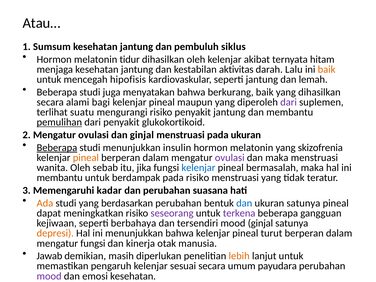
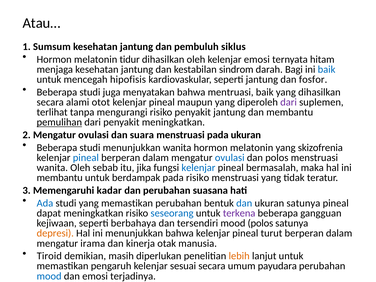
kelenjar akibat: akibat -> emosi
aktivitas: aktivitas -> sindrom
Lalu: Lalu -> Bagi
baik at (327, 69) colour: orange -> blue
lemah: lemah -> fosfor
berkurang: berkurang -> mentruasi
bagi: bagi -> otot
suatu: suatu -> tanpa
penyakit glukokortikoid: glukokortikoid -> meningkatkan
dan ginjal: ginjal -> suara
Beberapa at (57, 148) underline: present -> none
menunjukkan insulin: insulin -> wanita
pineal at (86, 158) colour: orange -> blue
ovulasi at (230, 158) colour: purple -> blue
dan maka: maka -> polos
Ada colour: orange -> blue
yang berdasarkan: berdasarkan -> memastikan
seseorang colour: purple -> blue
mood ginjal: ginjal -> polos
mengatur fungsi: fungsi -> irama
Jawab: Jawab -> Tiroid
mood at (49, 276) colour: purple -> blue
emosi kesehatan: kesehatan -> terjadinya
